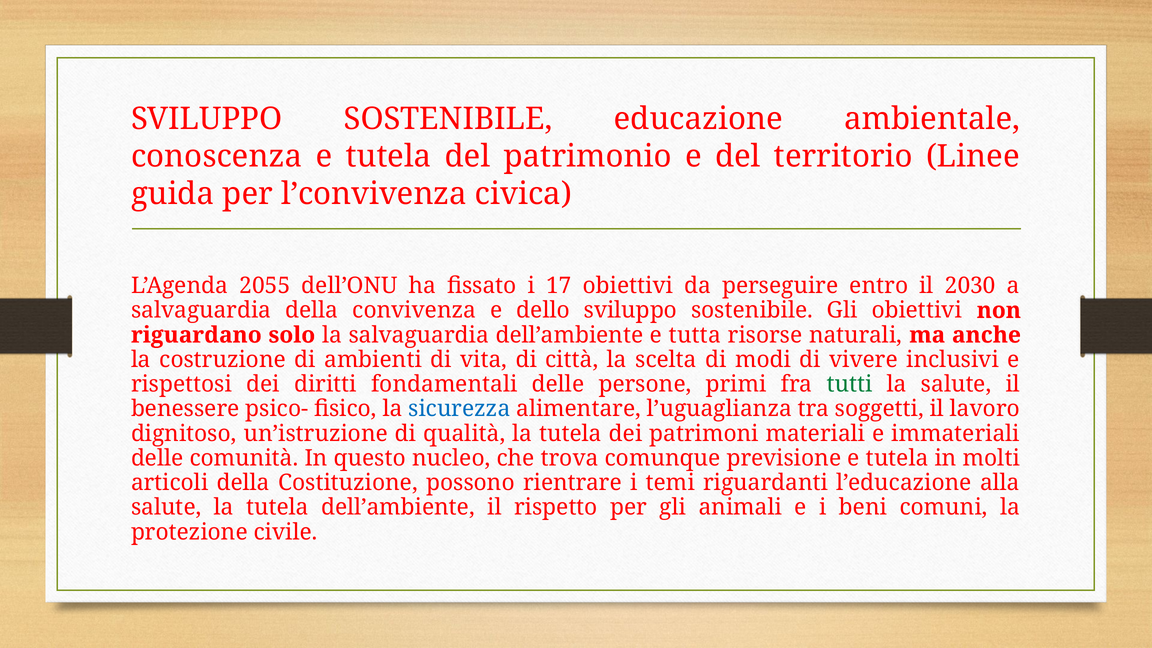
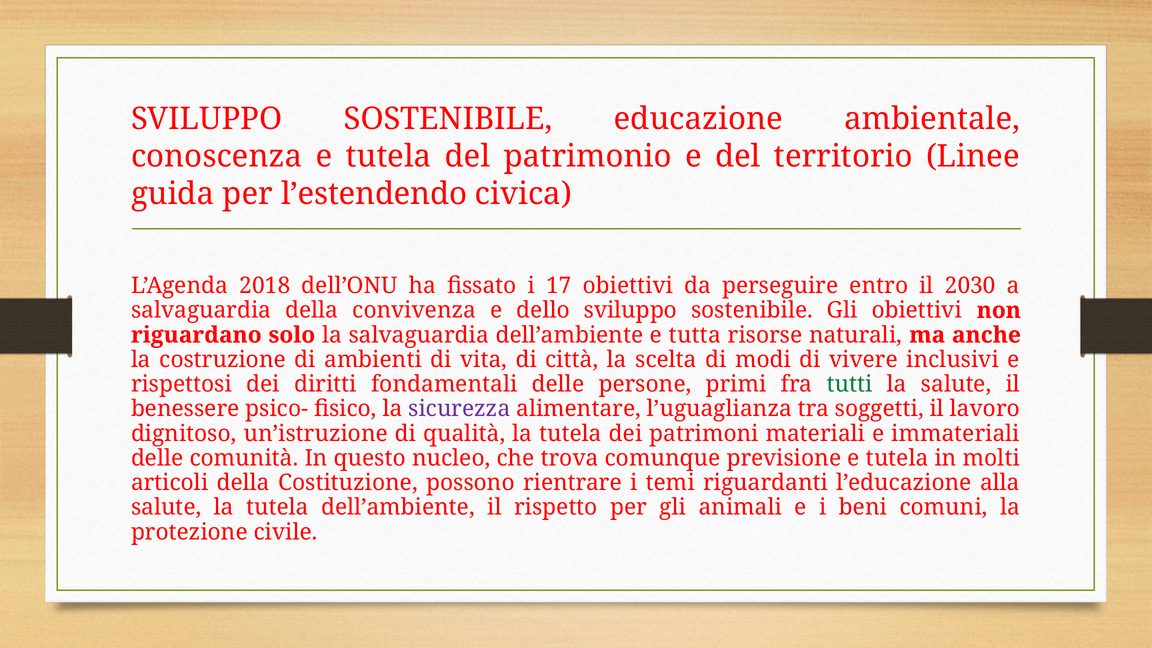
l’convivenza: l’convivenza -> l’estendendo
2055: 2055 -> 2018
sicurezza colour: blue -> purple
